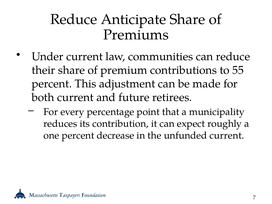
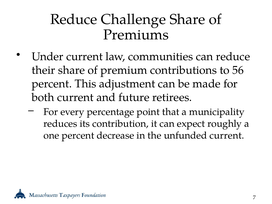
Anticipate: Anticipate -> Challenge
55: 55 -> 56
